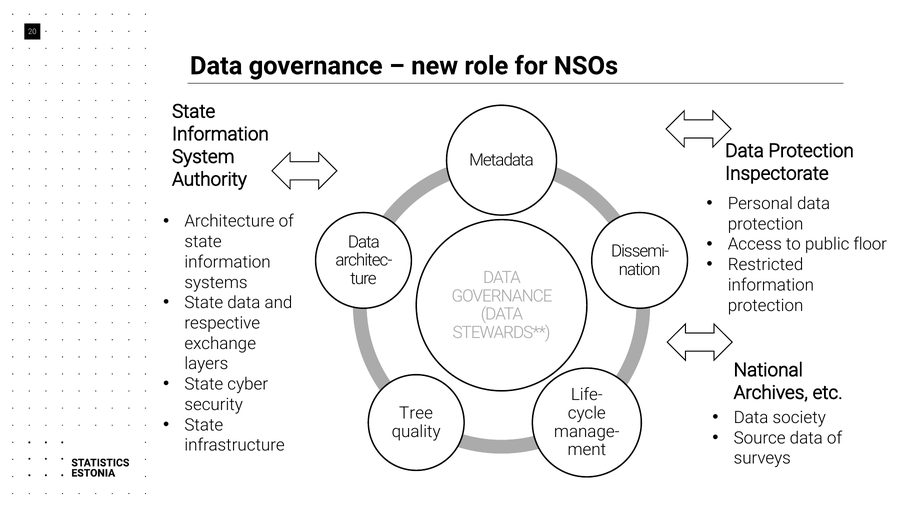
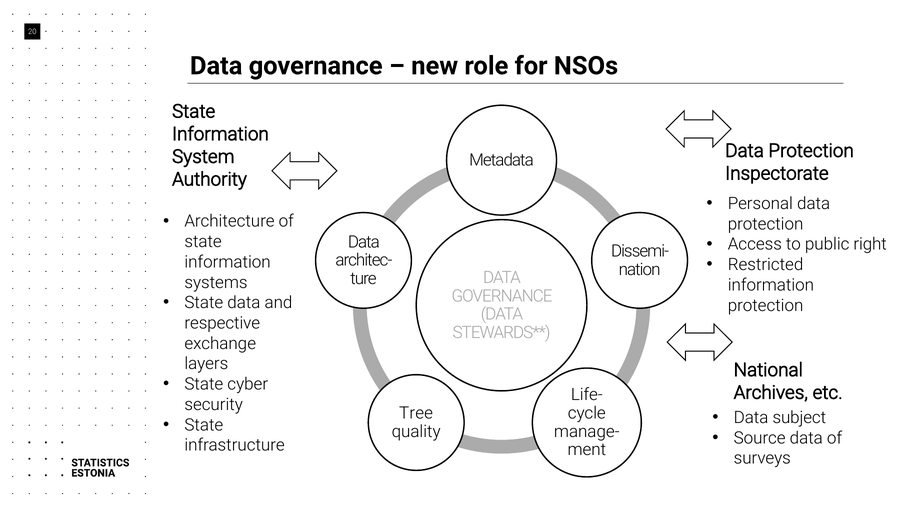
floor: floor -> right
society: society -> subject
